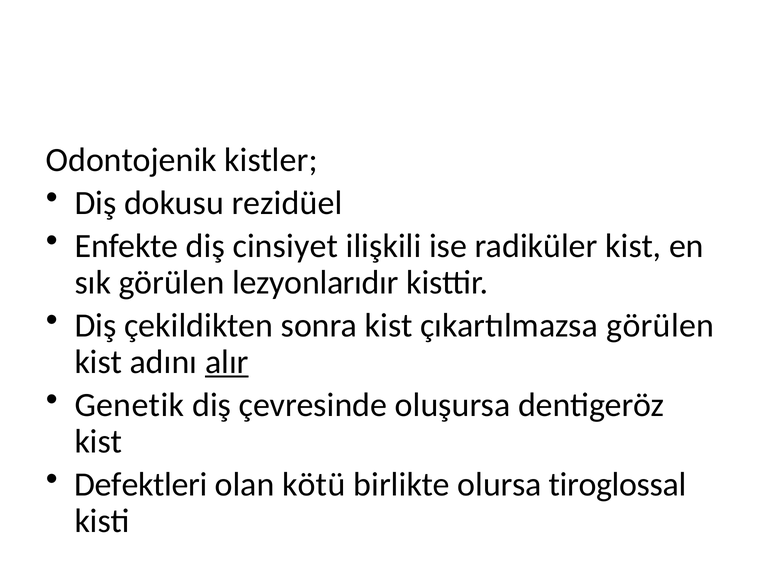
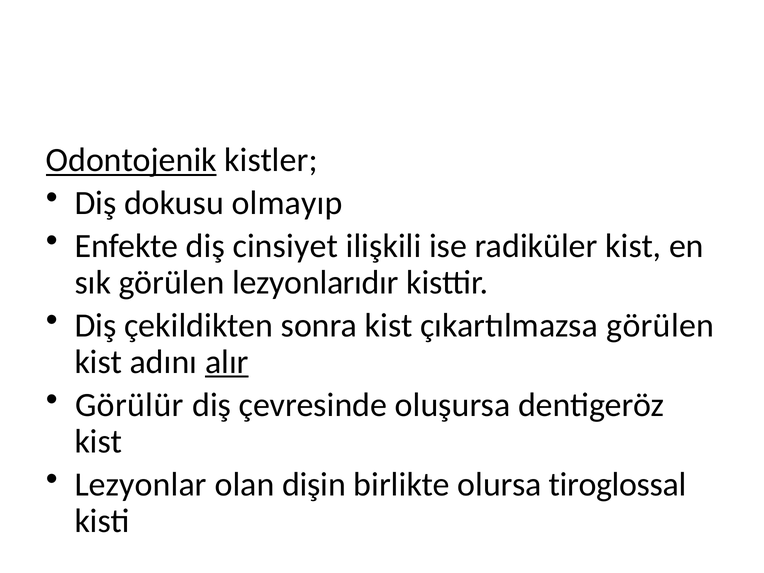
Odontojenik underline: none -> present
rezidüel: rezidüel -> olmayıp
Genetik: Genetik -> Görülür
Defektleri: Defektleri -> Lezyonlar
kötü: kötü -> dişin
